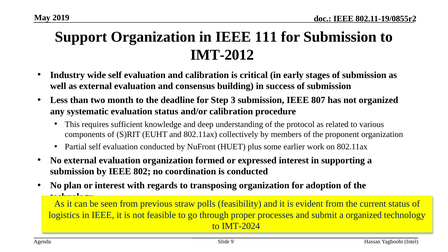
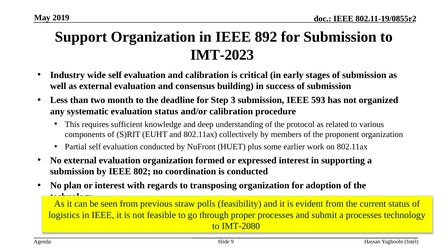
111: 111 -> 892
IMT-2012: IMT-2012 -> IMT-2023
807: 807 -> 593
a organized: organized -> processes
IMT-2024: IMT-2024 -> IMT-2080
